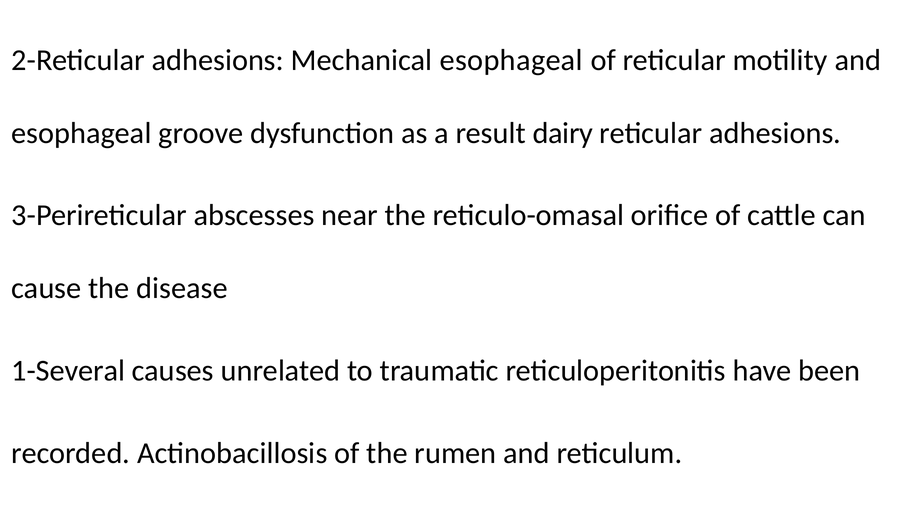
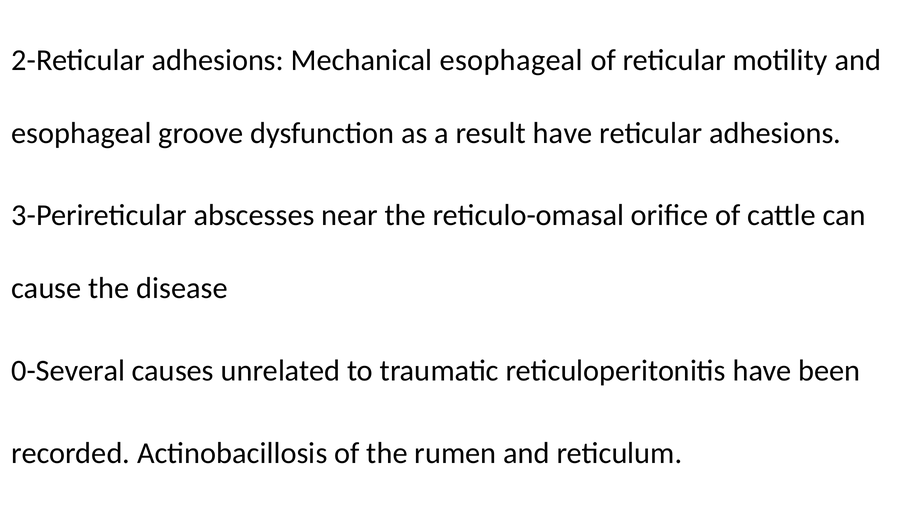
result dairy: dairy -> have
1-Several: 1-Several -> 0-Several
